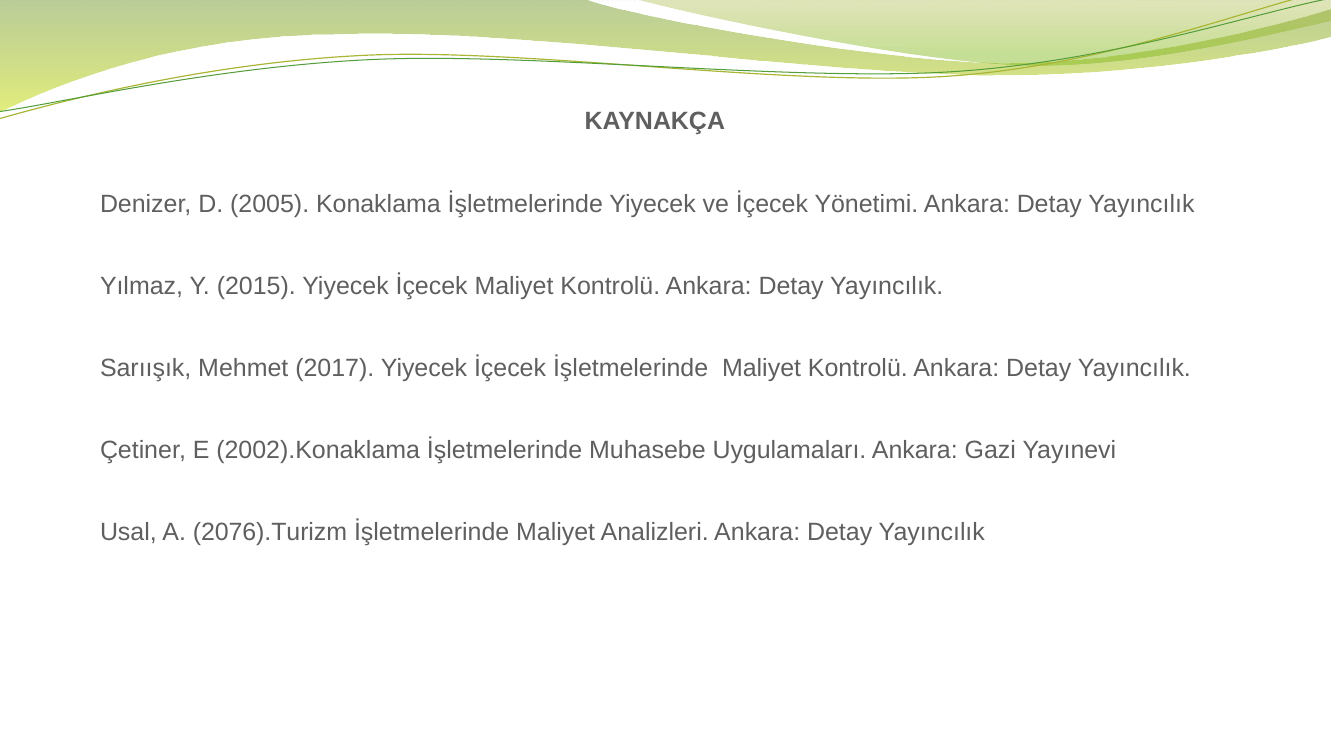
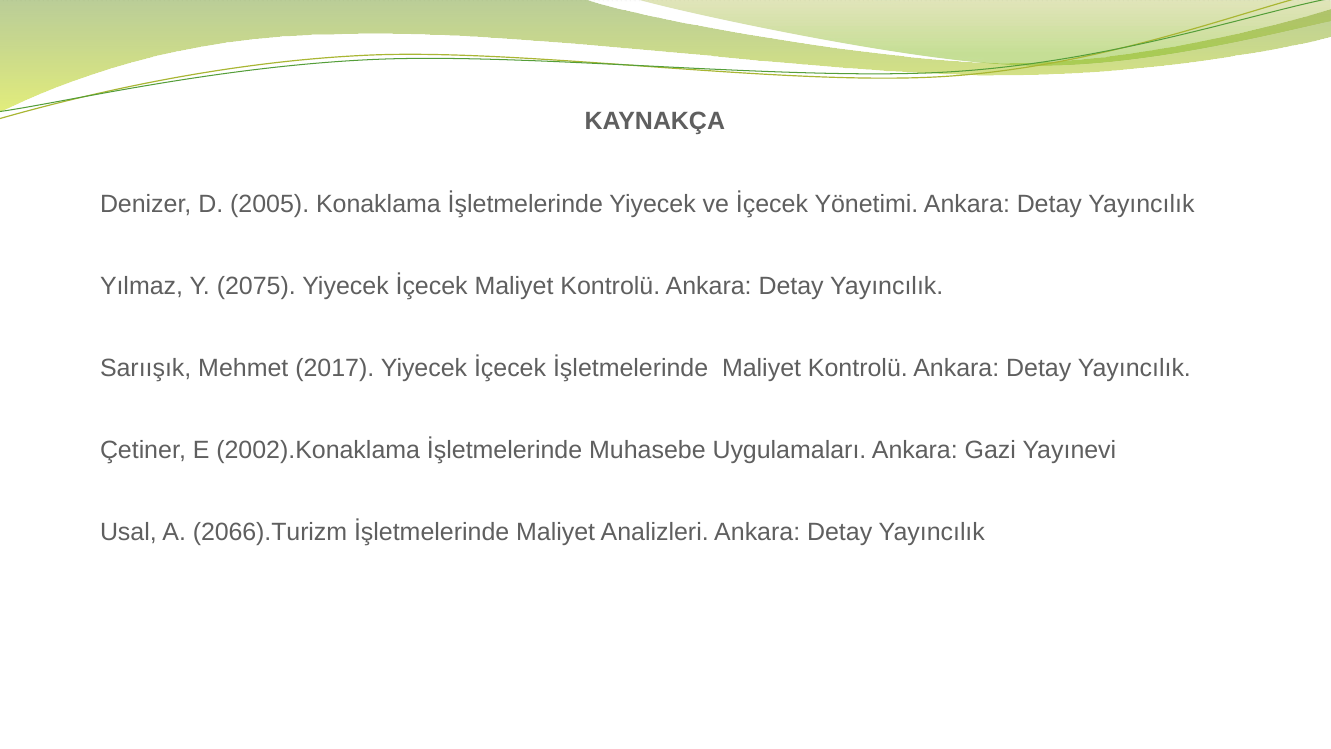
2015: 2015 -> 2075
2076).Turizm: 2076).Turizm -> 2066).Turizm
